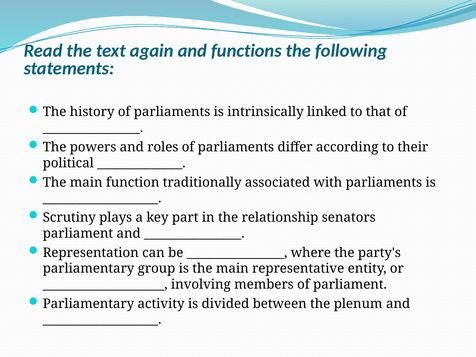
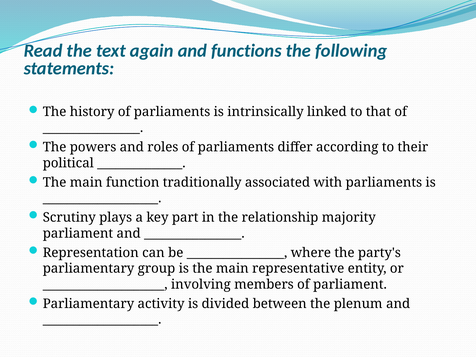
senators: senators -> majority
